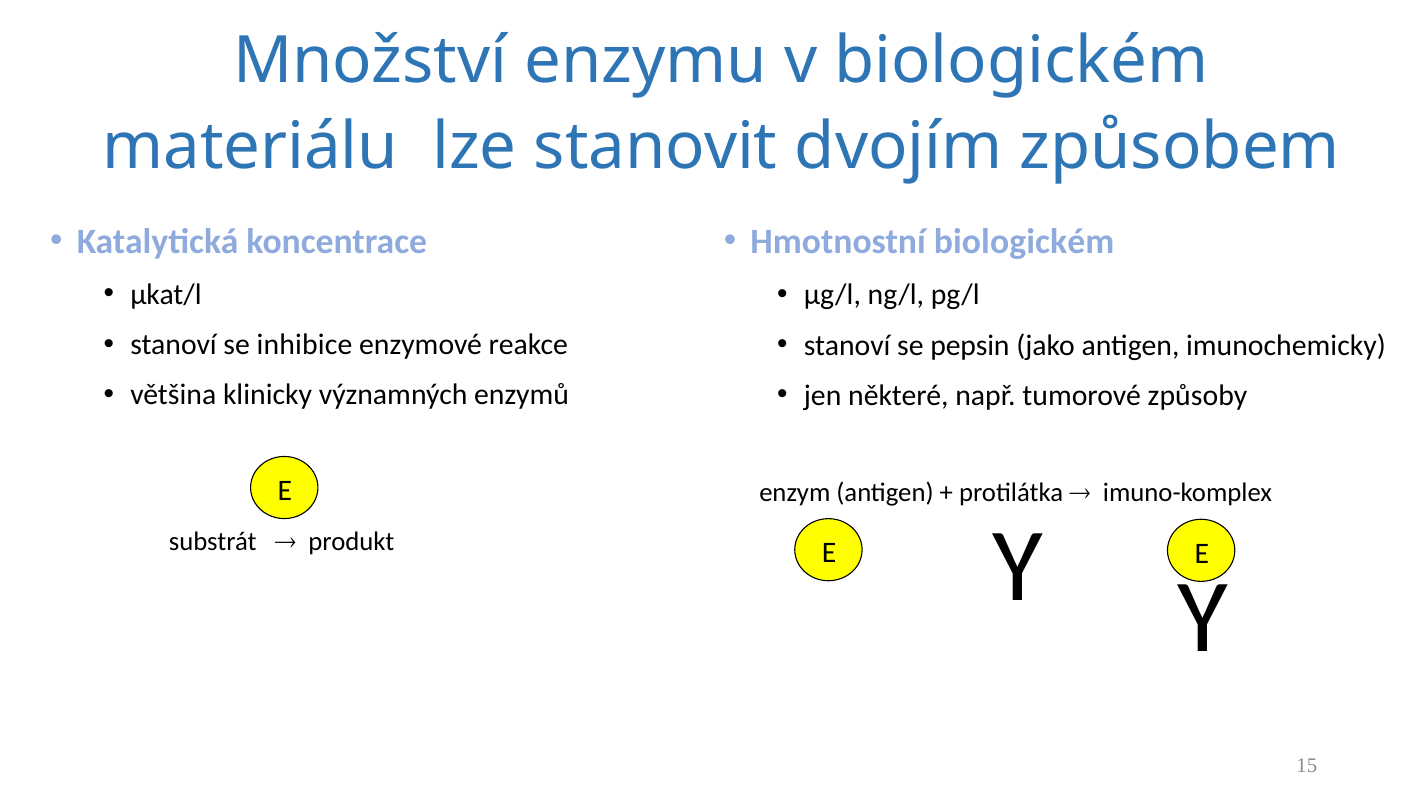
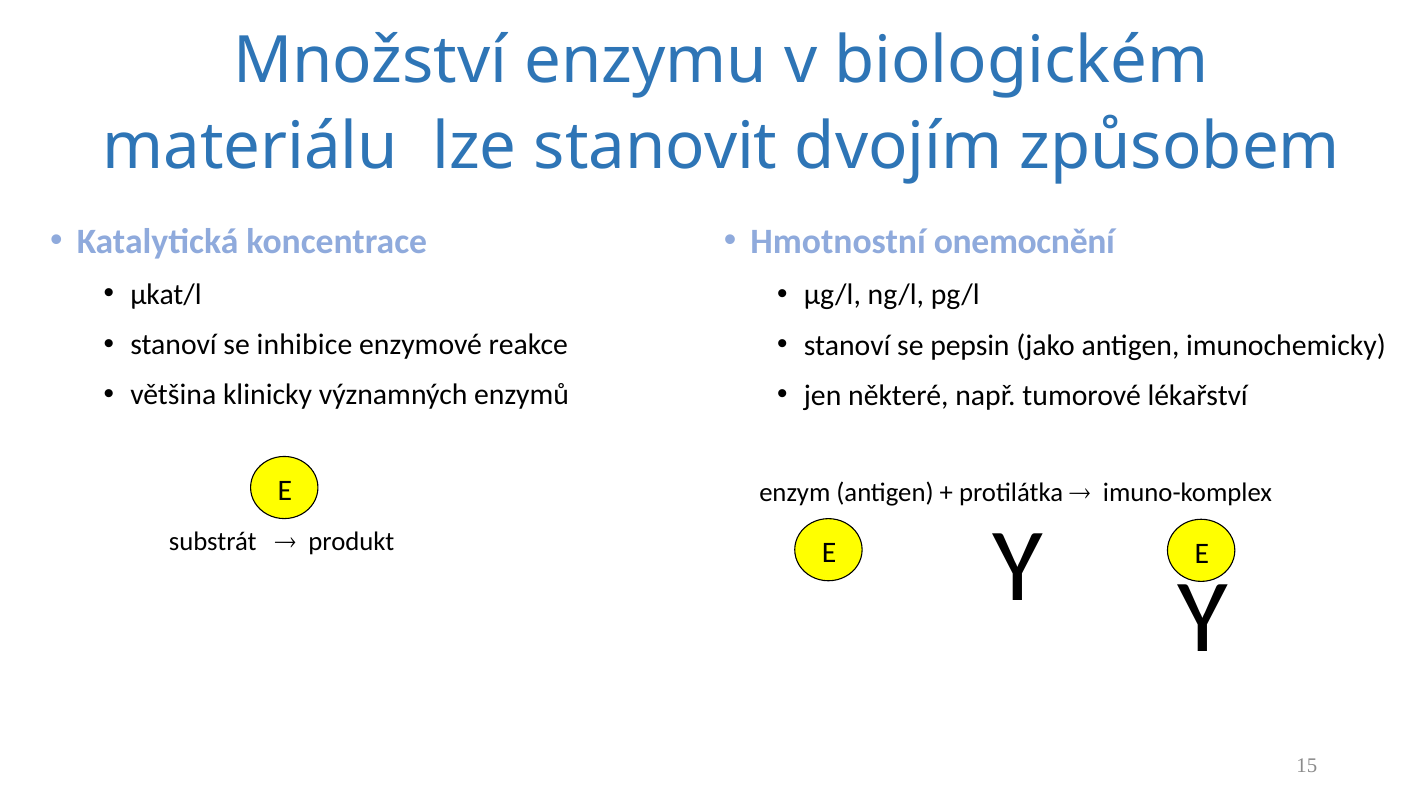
Hmotnostní biologickém: biologickém -> onemocnění
způsoby: způsoby -> lékařství
